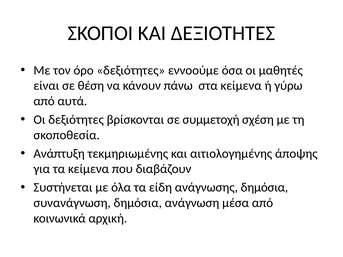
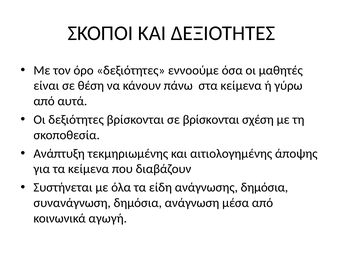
σε συμμετοχή: συμμετοχή -> βρίσκονται
αρχική: αρχική -> αγωγή
